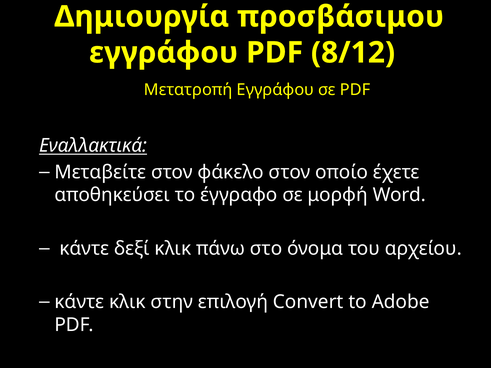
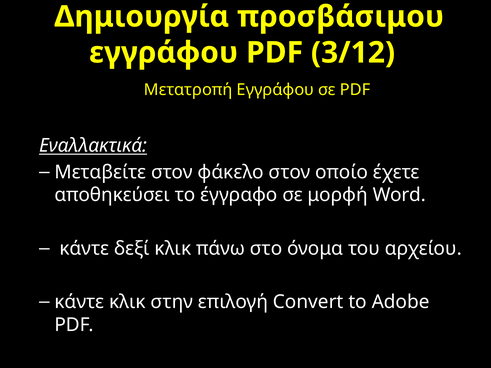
8/12: 8/12 -> 3/12
